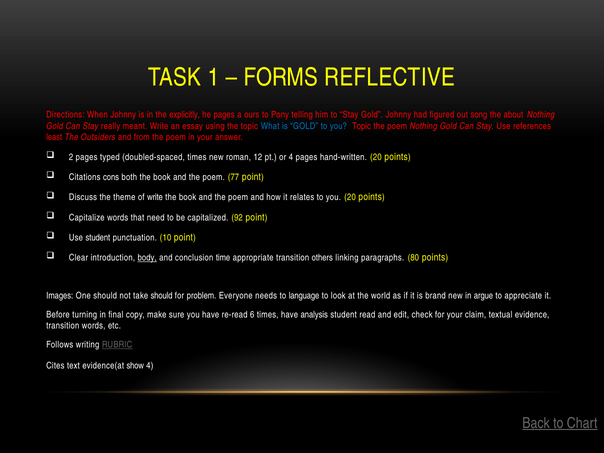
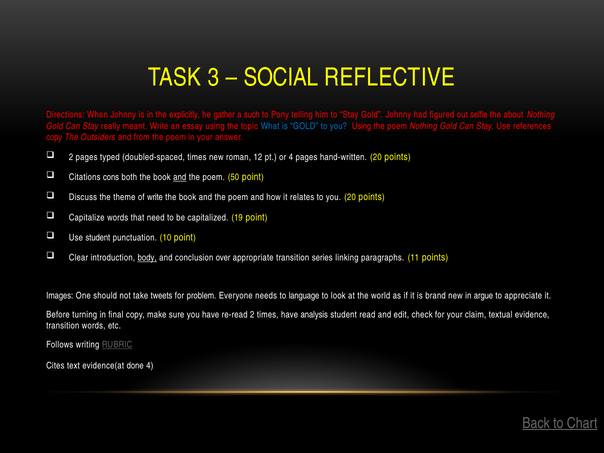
1: 1 -> 3
FORMS: FORMS -> SOCIAL
he pages: pages -> gather
ours: ours -> such
song: song -> selfie
you Topic: Topic -> Using
least at (54, 137): least -> copy
and at (180, 177) underline: none -> present
77: 77 -> 50
92: 92 -> 19
time: time -> over
others: others -> series
80: 80 -> 11
take should: should -> tweets
re-read 6: 6 -> 2
show: show -> done
